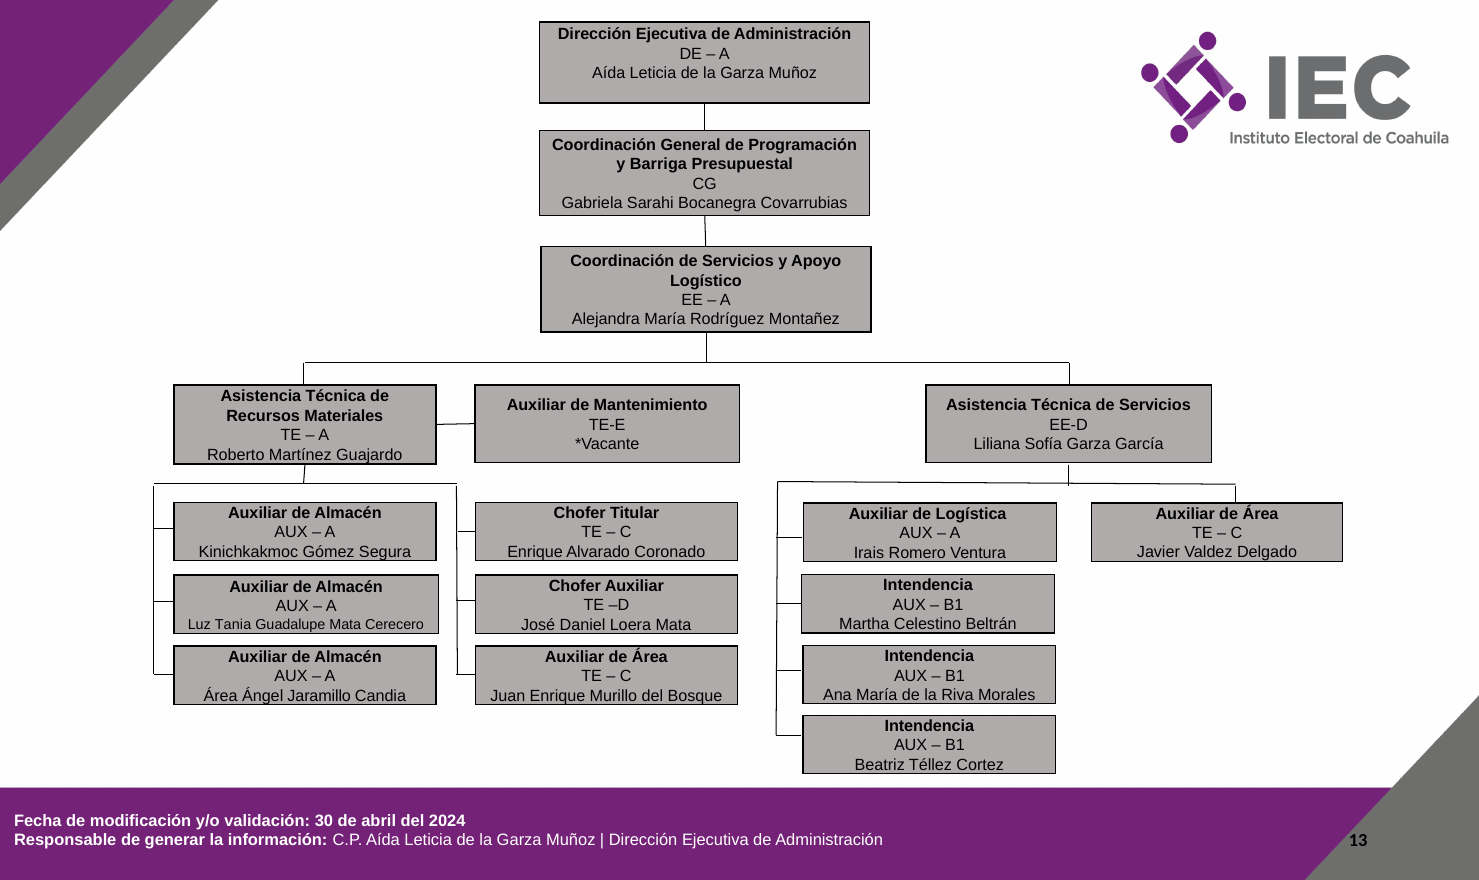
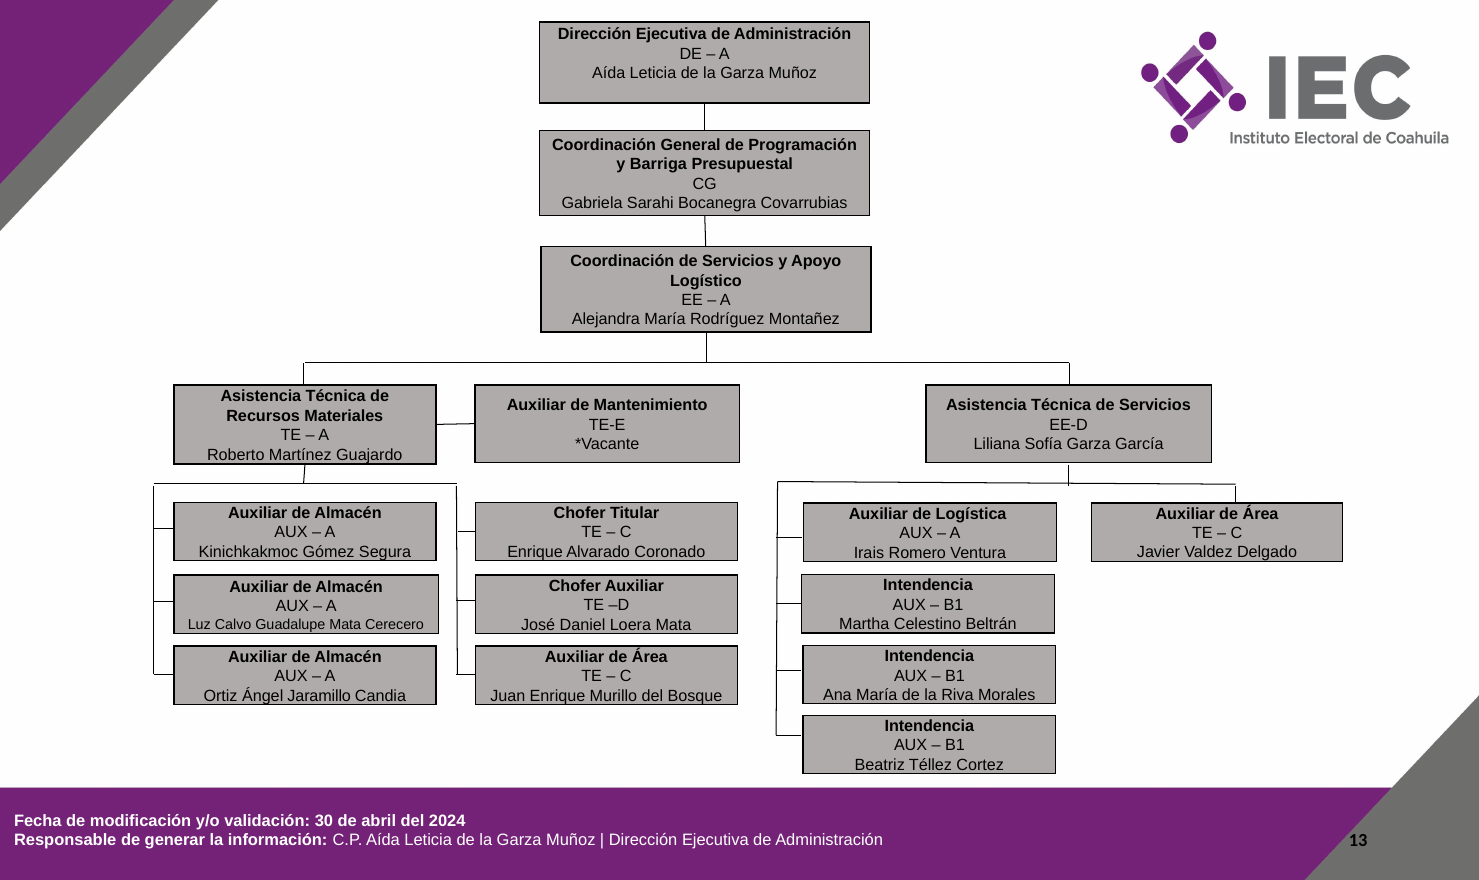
Tania: Tania -> Calvo
Área at (221, 696): Área -> Ortiz
